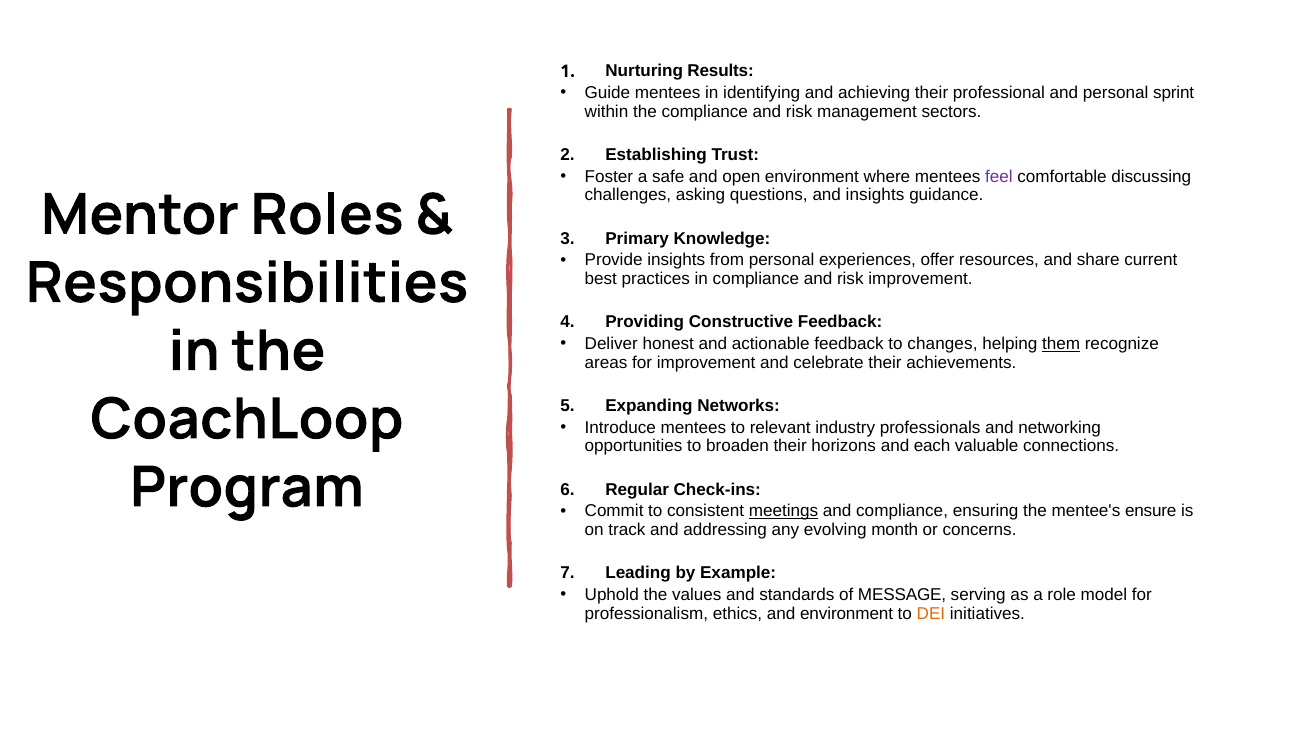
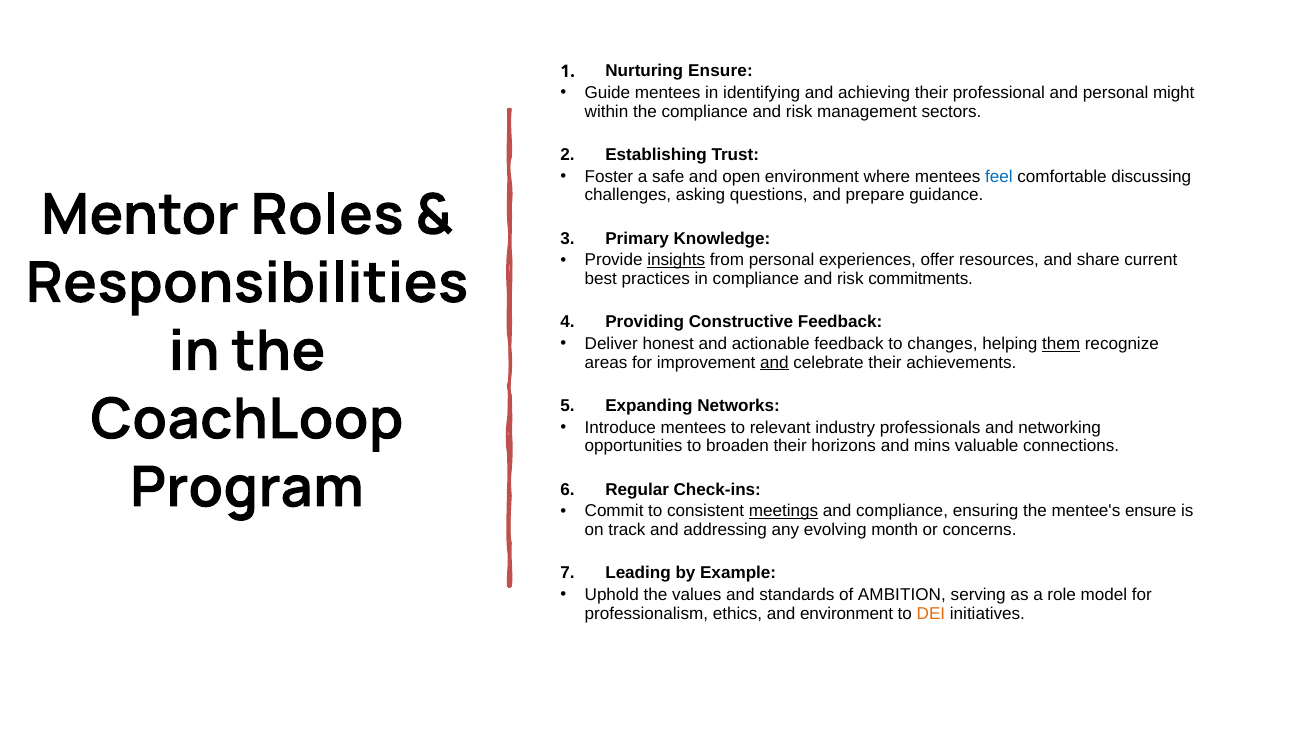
Nurturing Results: Results -> Ensure
sprint: sprint -> might
feel colour: purple -> blue
and insights: insights -> prepare
insights at (676, 260) underline: none -> present
risk improvement: improvement -> commitments
and at (774, 362) underline: none -> present
each: each -> mins
MESSAGE: MESSAGE -> AMBITION
